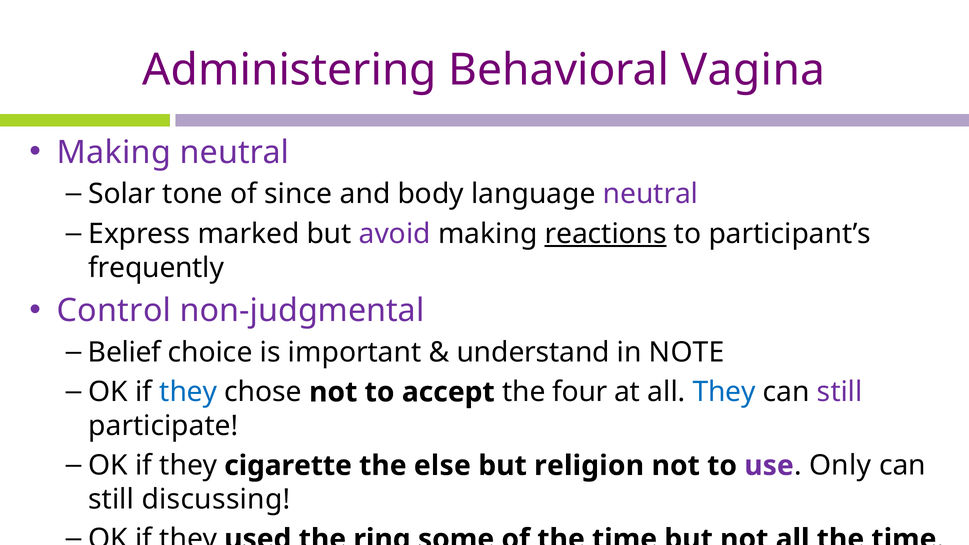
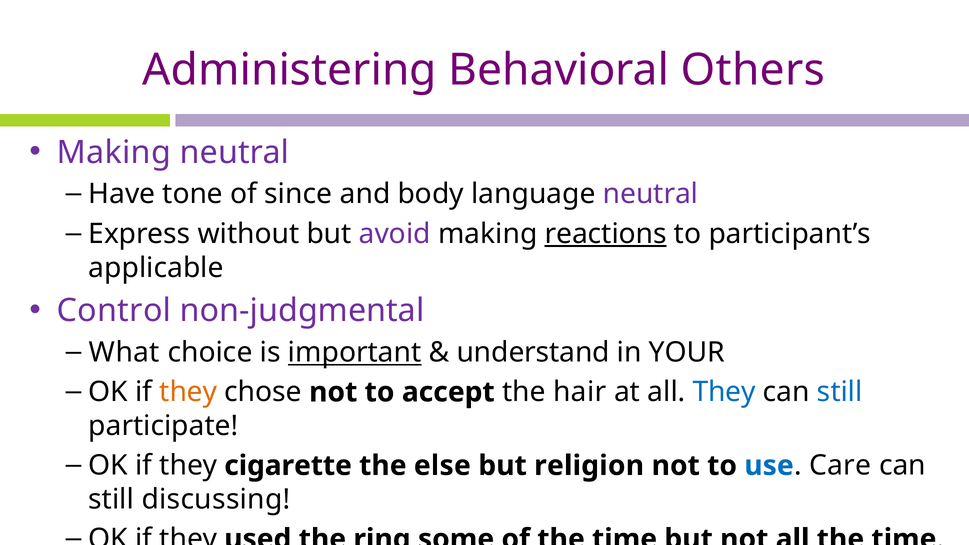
Vagina: Vagina -> Others
Solar: Solar -> Have
marked: marked -> without
frequently: frequently -> applicable
Belief: Belief -> What
important underline: none -> present
NOTE: NOTE -> YOUR
they at (188, 392) colour: blue -> orange
four: four -> hair
still at (840, 392) colour: purple -> blue
use colour: purple -> blue
Only: Only -> Care
